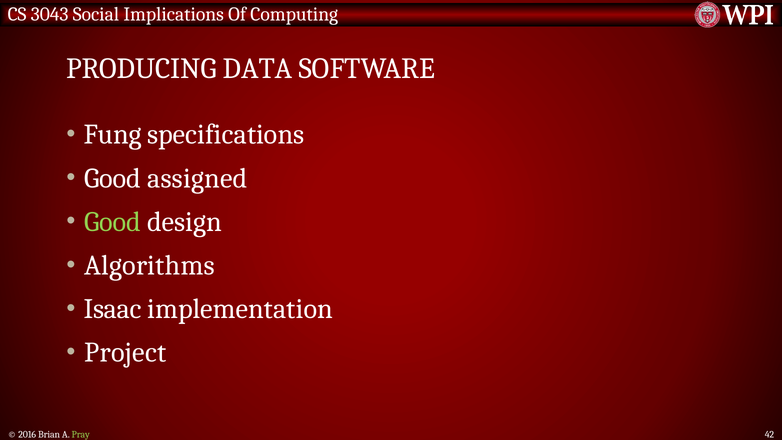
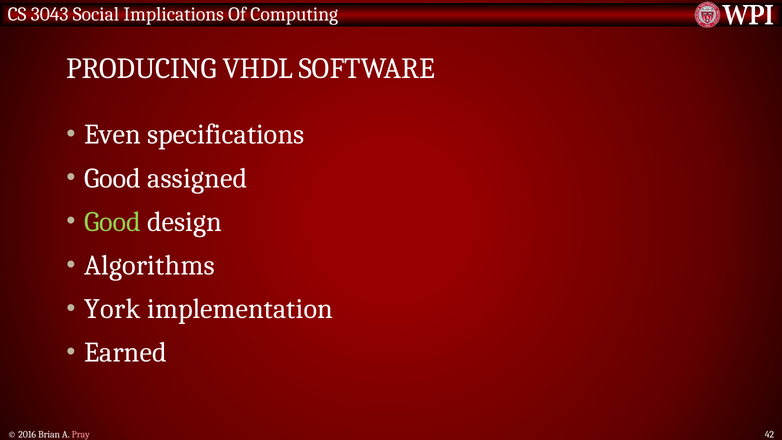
DATA: DATA -> VHDL
Fung: Fung -> Even
Isaac: Isaac -> York
Project: Project -> Earned
Pray colour: light green -> pink
